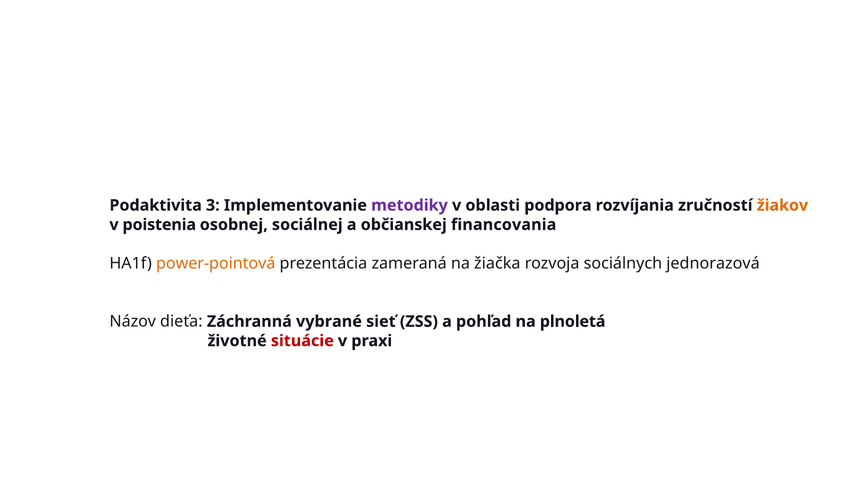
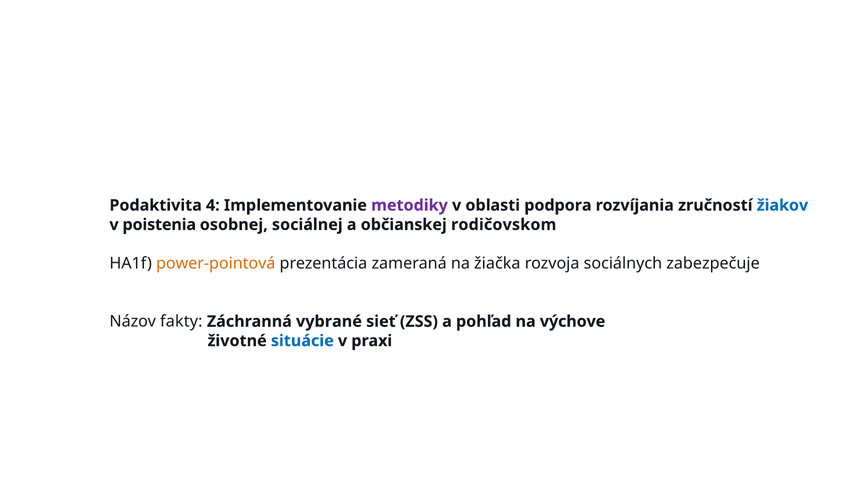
3: 3 -> 4
žiakov colour: orange -> blue
financovania: financovania -> rodičovskom
jednorazová: jednorazová -> zabezpečuje
dieťa: dieťa -> fakty
plnoletá: plnoletá -> výchove
situácie colour: red -> blue
